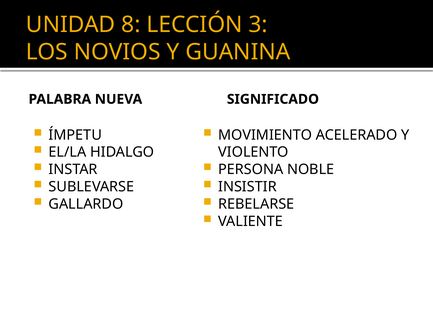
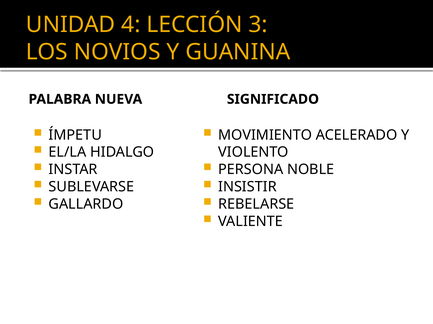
8: 8 -> 4
